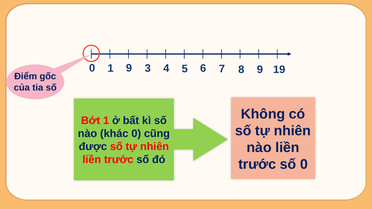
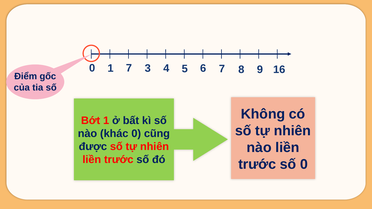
1 9: 9 -> 7
19: 19 -> 16
